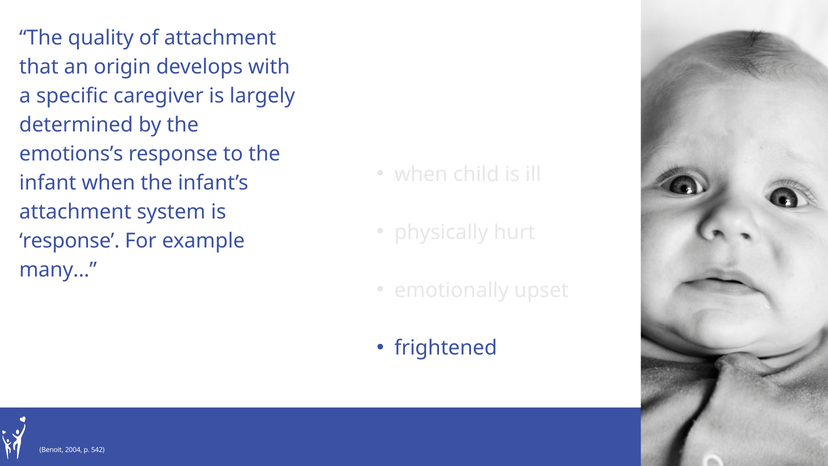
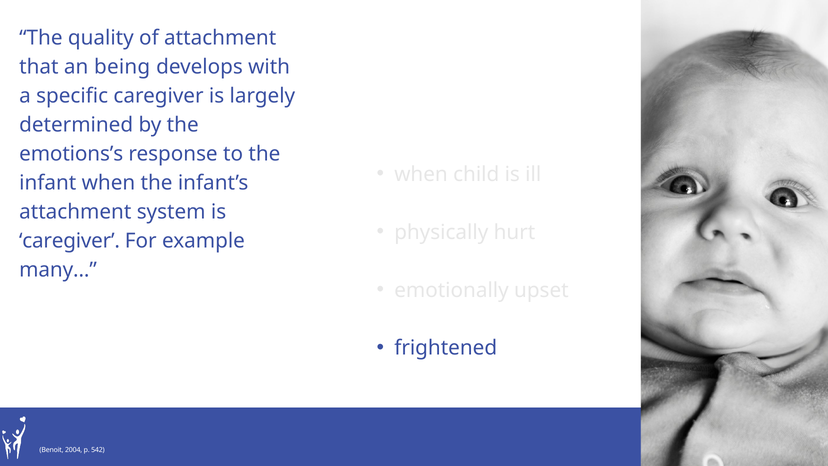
origin: origin -> being
response at (69, 241): response -> caregiver
